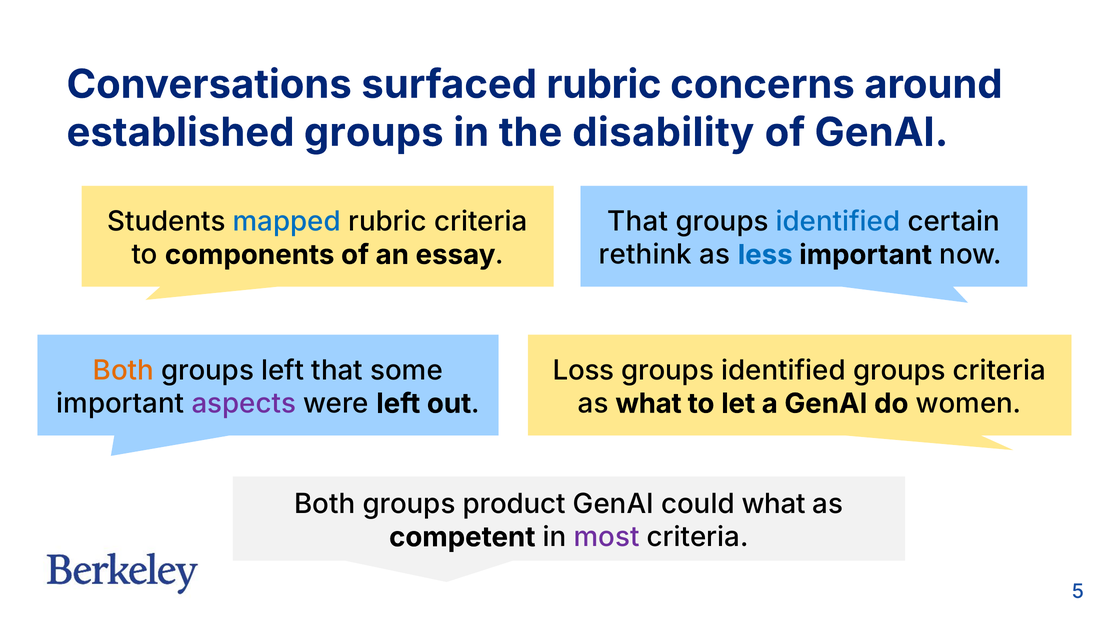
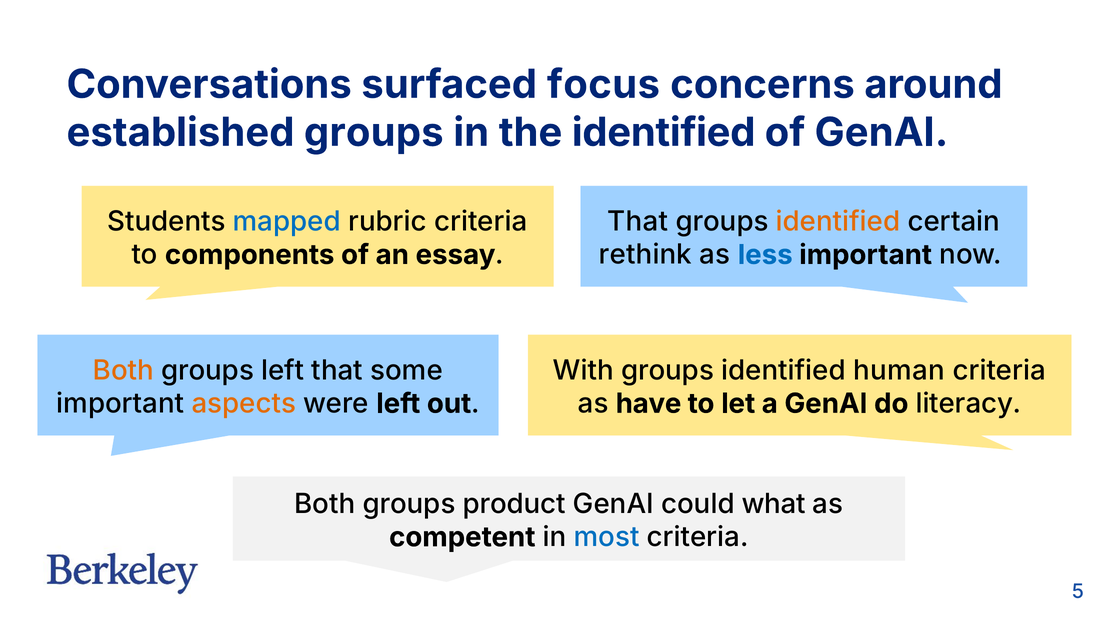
surfaced rubric: rubric -> focus
the disability: disability -> identified
identified at (838, 221) colour: blue -> orange
Loss: Loss -> With
identified groups: groups -> human
aspects colour: purple -> orange
as what: what -> have
women: women -> literacy
most colour: purple -> blue
